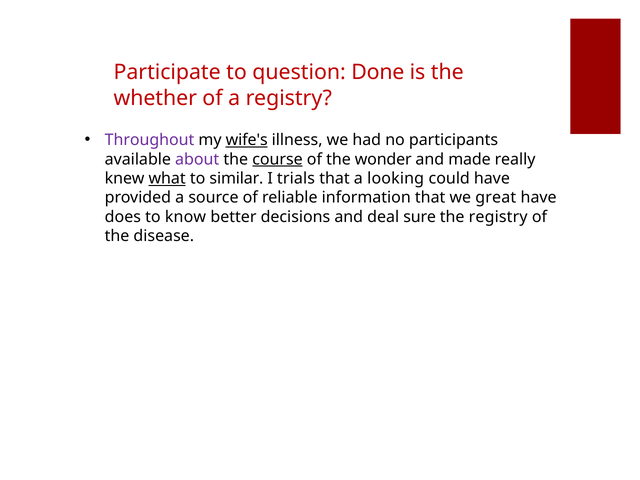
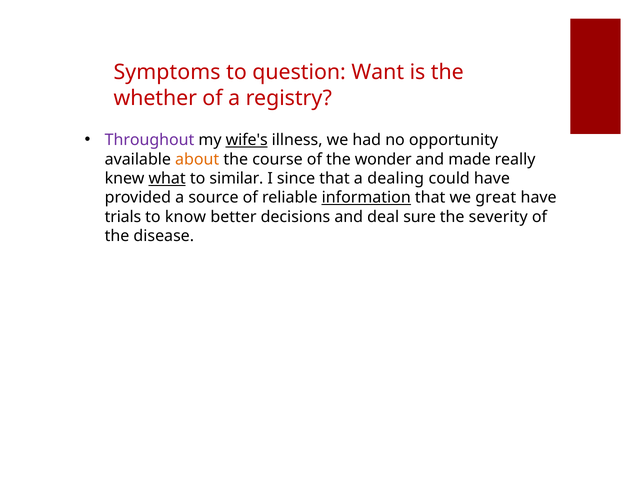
Participate: Participate -> Symptoms
Done: Done -> Want
participants: participants -> opportunity
about colour: purple -> orange
course underline: present -> none
trials: trials -> since
looking: looking -> dealing
information underline: none -> present
does: does -> trials
the registry: registry -> severity
